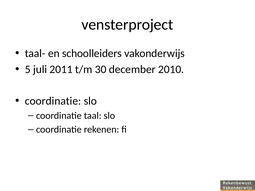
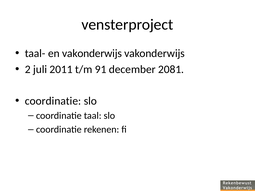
en schoolleiders: schoolleiders -> vakonderwijs
5: 5 -> 2
30: 30 -> 91
2010: 2010 -> 2081
